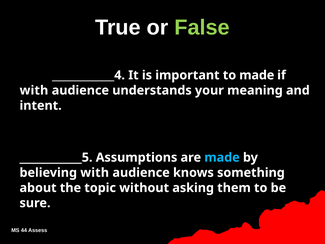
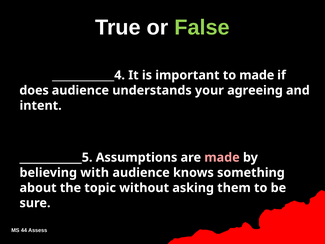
with at (34, 90): with -> does
meaning: meaning -> agreeing
made at (222, 157) colour: light blue -> pink
